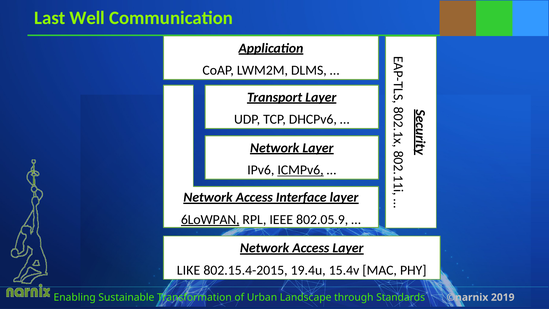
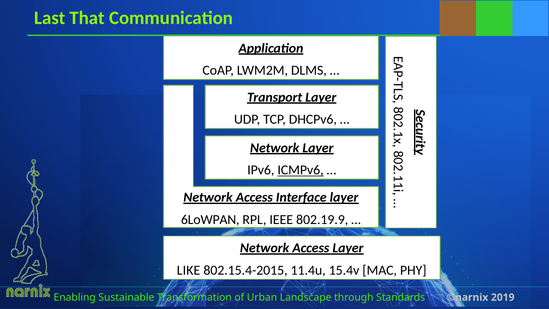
Well: Well -> That
6LoWPAN underline: present -> none
802.05.9: 802.05.9 -> 802.19.9
19.4u: 19.4u -> 11.4u
